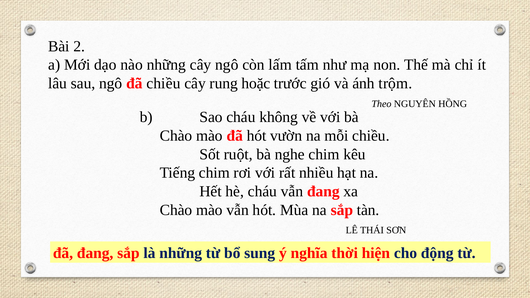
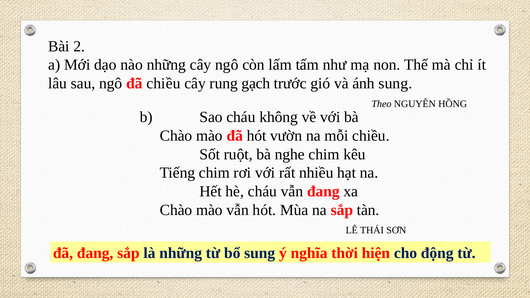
hoặc: hoặc -> gạch
ánh trộm: trộm -> sung
